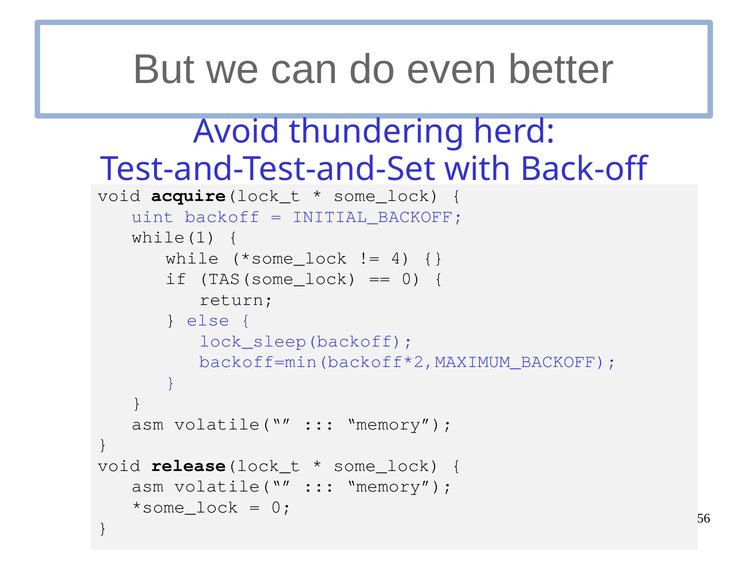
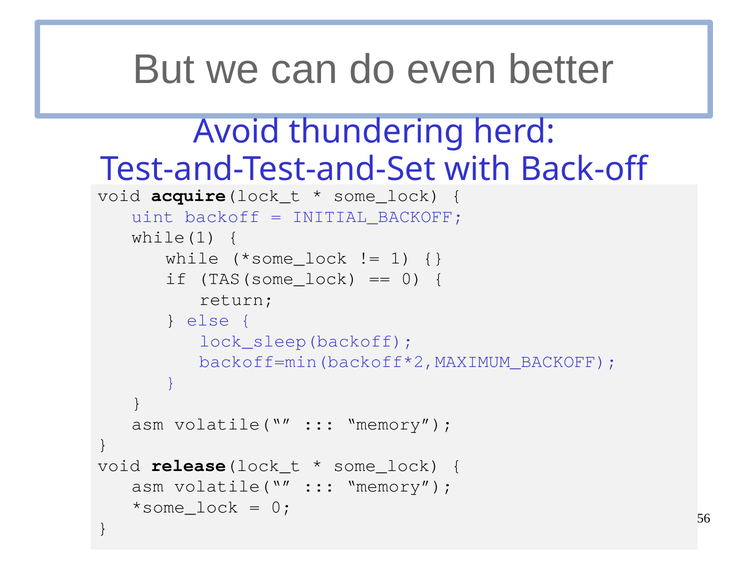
4: 4 -> 1
